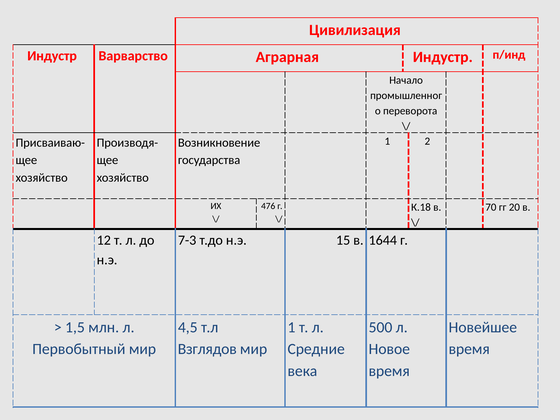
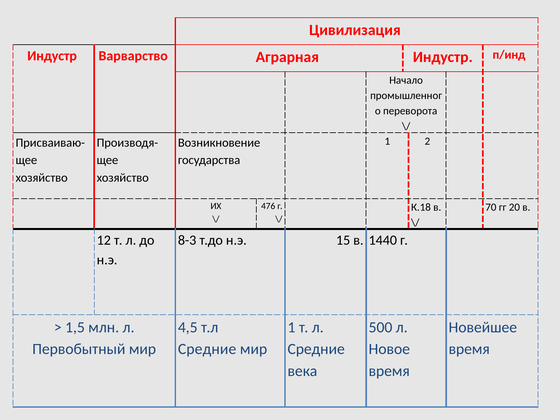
7-3: 7-3 -> 8-3
1644: 1644 -> 1440
Взглядов at (207, 349): Взглядов -> Средние
